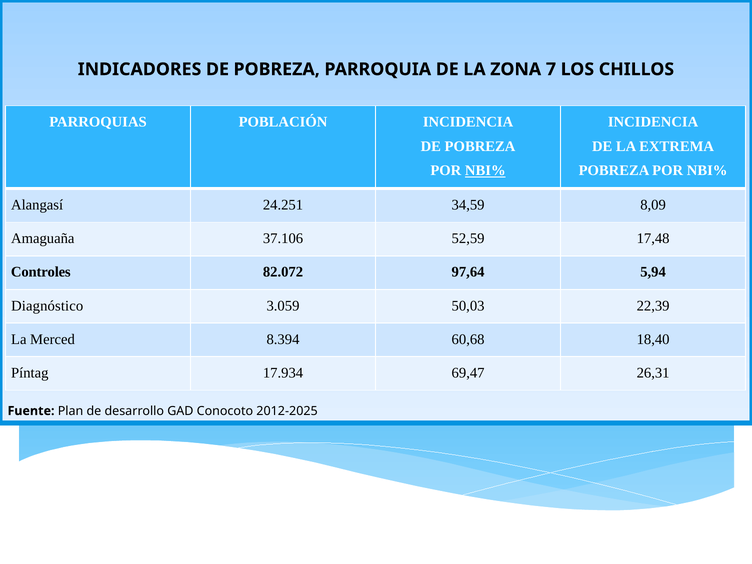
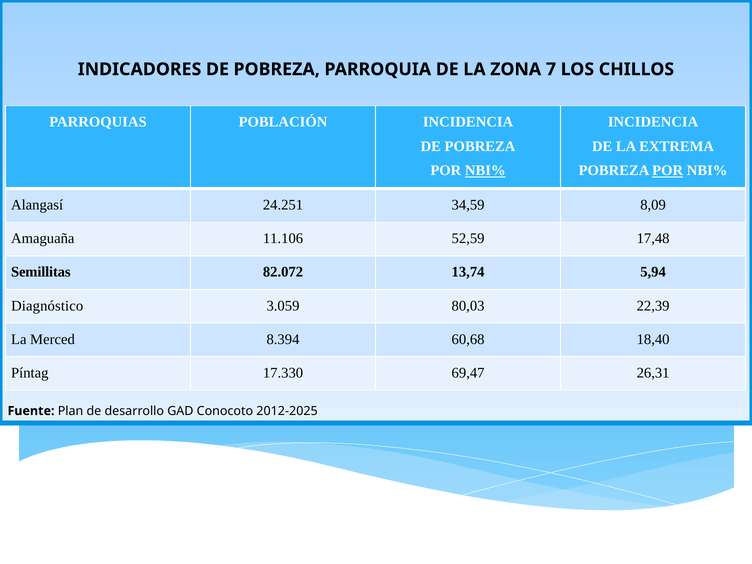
POR at (668, 171) underline: none -> present
37.106: 37.106 -> 11.106
Controles: Controles -> Semillitas
97,64: 97,64 -> 13,74
50,03: 50,03 -> 80,03
17.934: 17.934 -> 17.330
